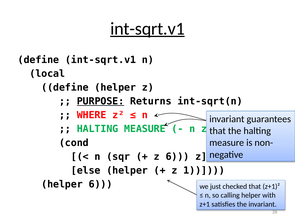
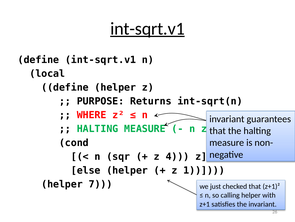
PURPOSE underline: present -> none
z 6: 6 -> 4
helper 6: 6 -> 7
